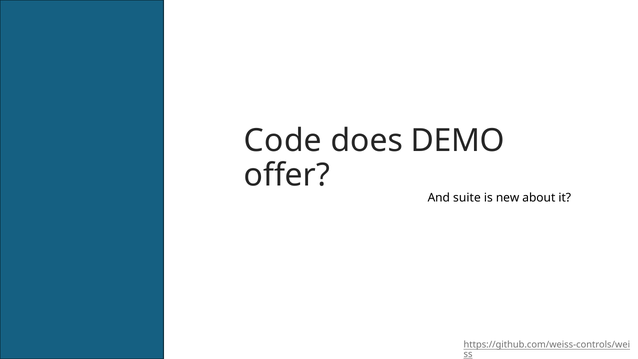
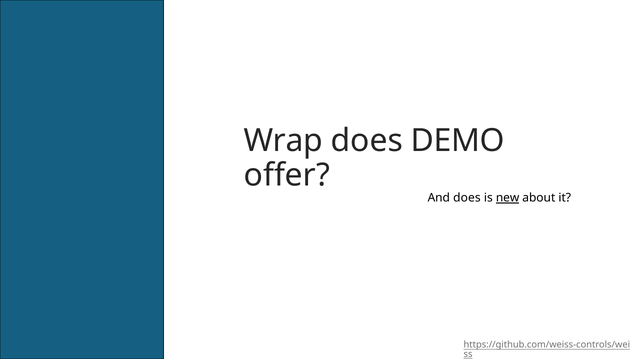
Code: Code -> Wrap
And suite: suite -> does
new underline: none -> present
